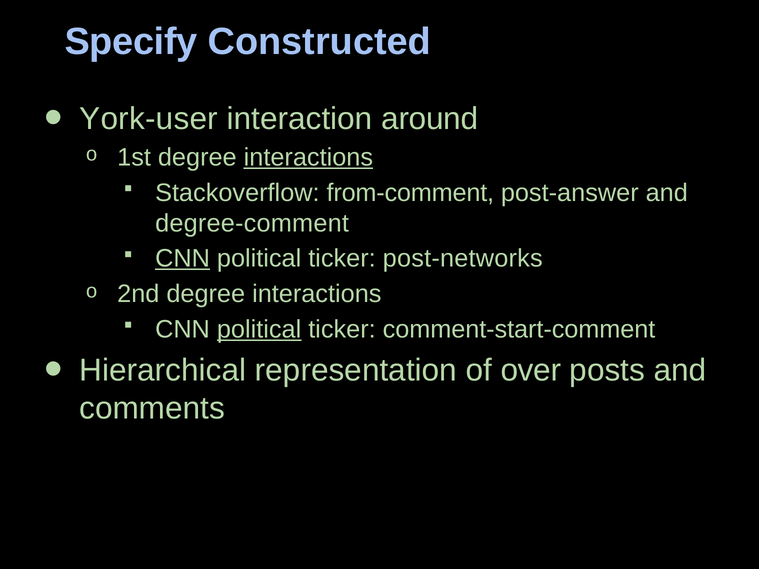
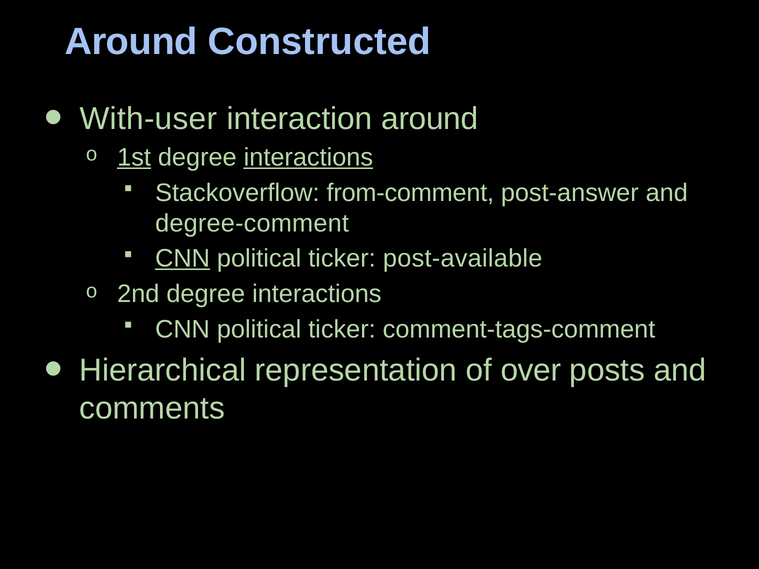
Specify at (131, 42): Specify -> Around
York-user: York-user -> With-user
1st underline: none -> present
post-networks: post-networks -> post-available
political at (259, 330) underline: present -> none
comment-start-comment: comment-start-comment -> comment-tags-comment
